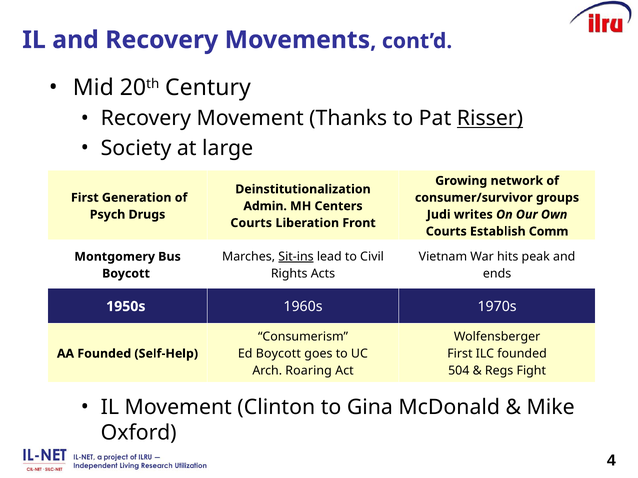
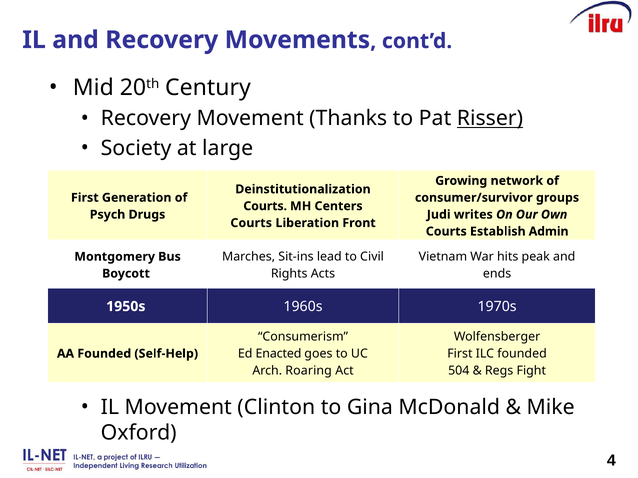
Admin at (265, 206): Admin -> Courts
Comm: Comm -> Admin
Sit-ins underline: present -> none
Ed Boycott: Boycott -> Enacted
